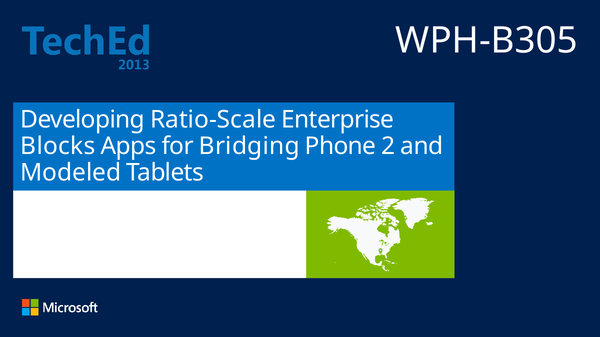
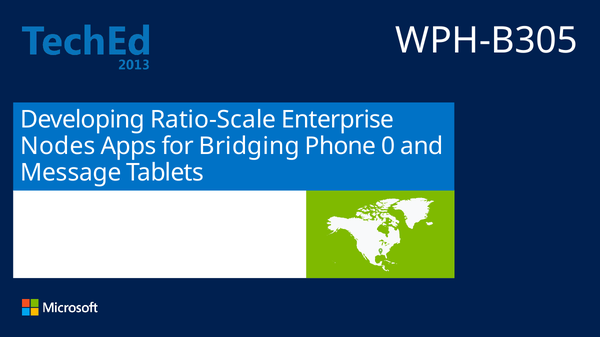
Blocks: Blocks -> Nodes
2: 2 -> 0
Modeled: Modeled -> Message
